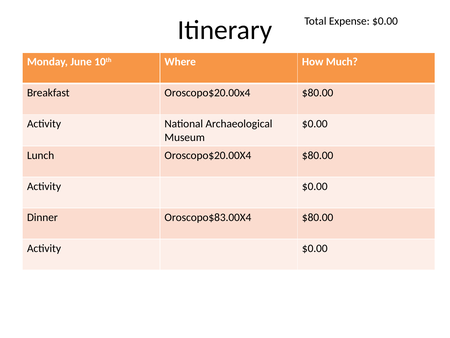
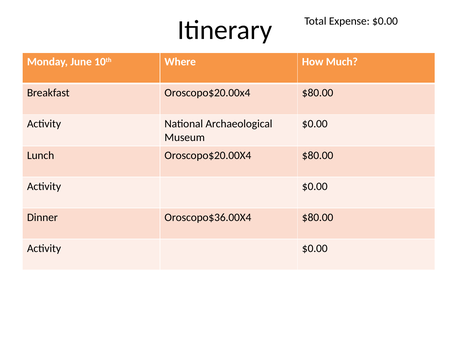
Oroscopo$83.00X4: Oroscopo$83.00X4 -> Oroscopo$36.00X4
